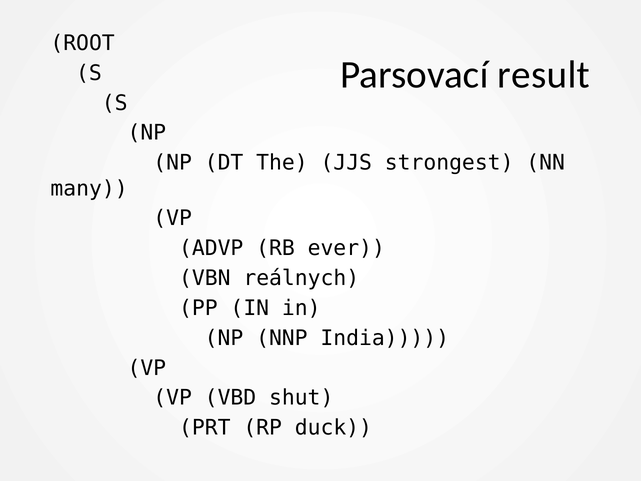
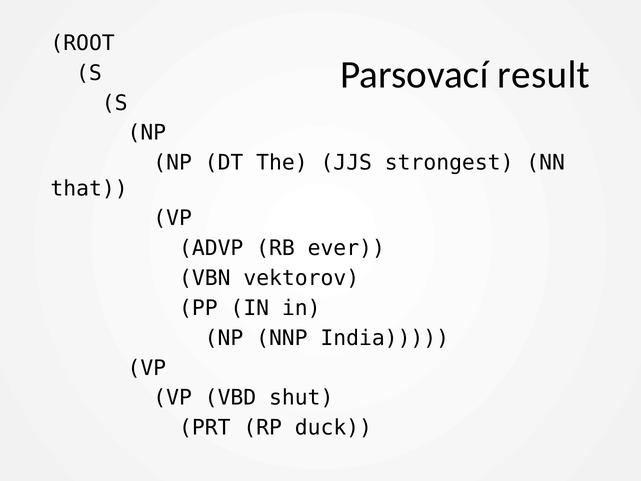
many: many -> that
reálnych: reálnych -> vektorov
